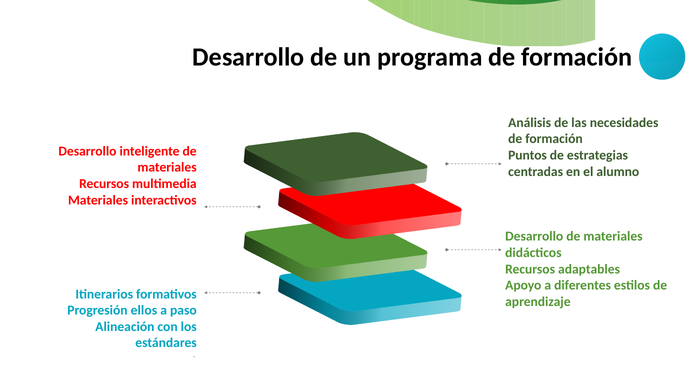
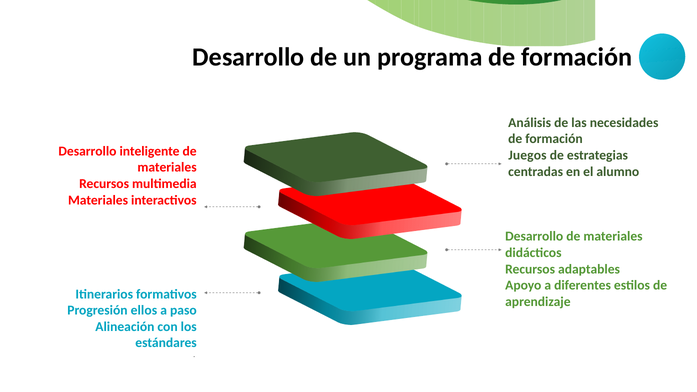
Puntos: Puntos -> Juegos
